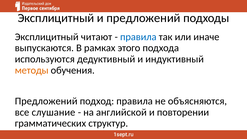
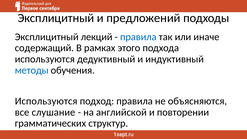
читают: читают -> лекций
выпускаются: выпускаются -> содержащий
методы colour: orange -> blue
Предложений at (46, 101): Предложений -> Используются
